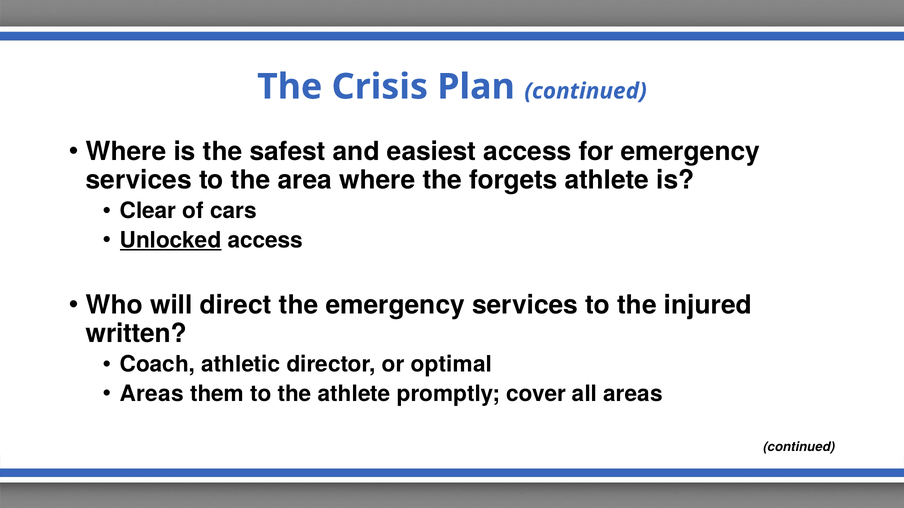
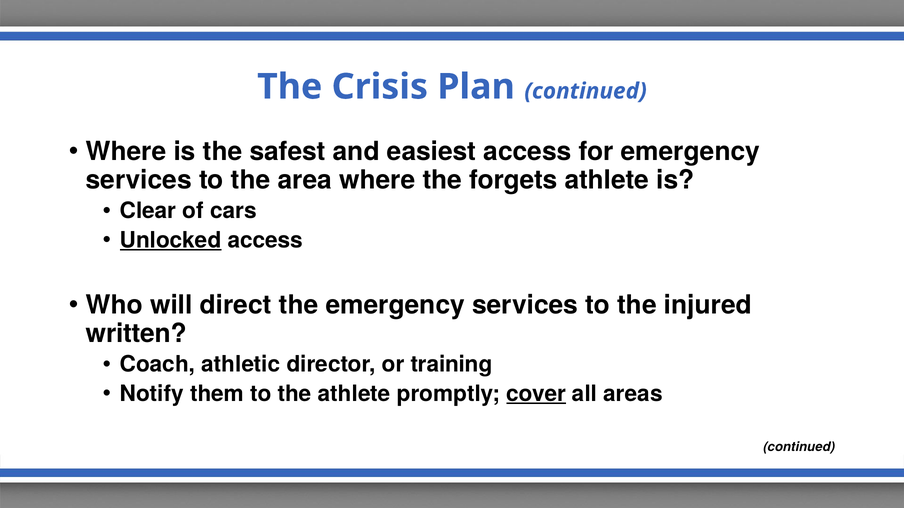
optimal: optimal -> training
Areas at (152, 394): Areas -> Notify
cover underline: none -> present
